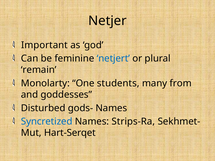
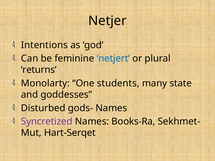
Important: Important -> Intentions
remain: remain -> returns
from: from -> state
Syncretized colour: blue -> purple
Strips-Ra: Strips-Ra -> Books-Ra
